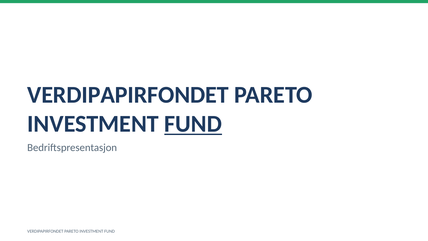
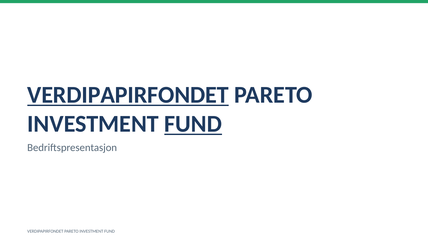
VERDIPAPIRFONDET at (128, 95) underline: none -> present
